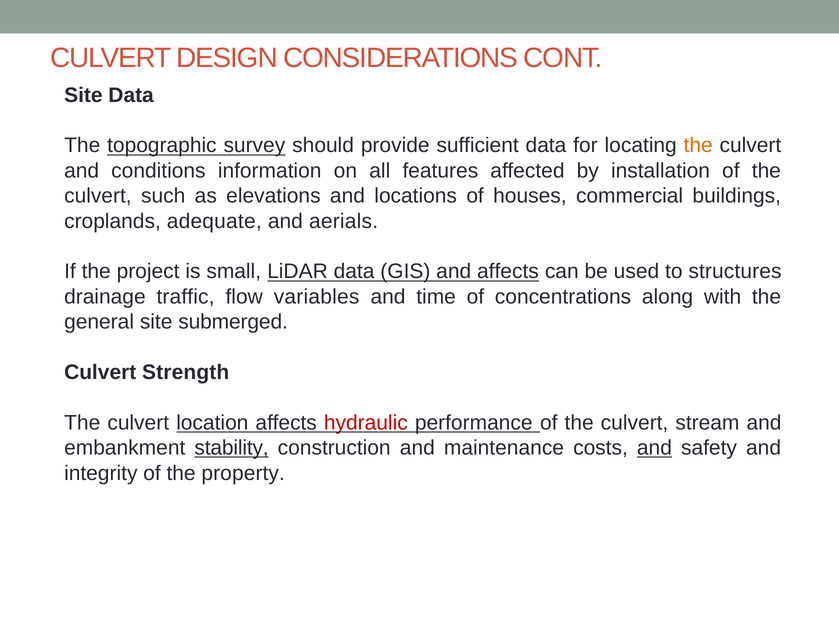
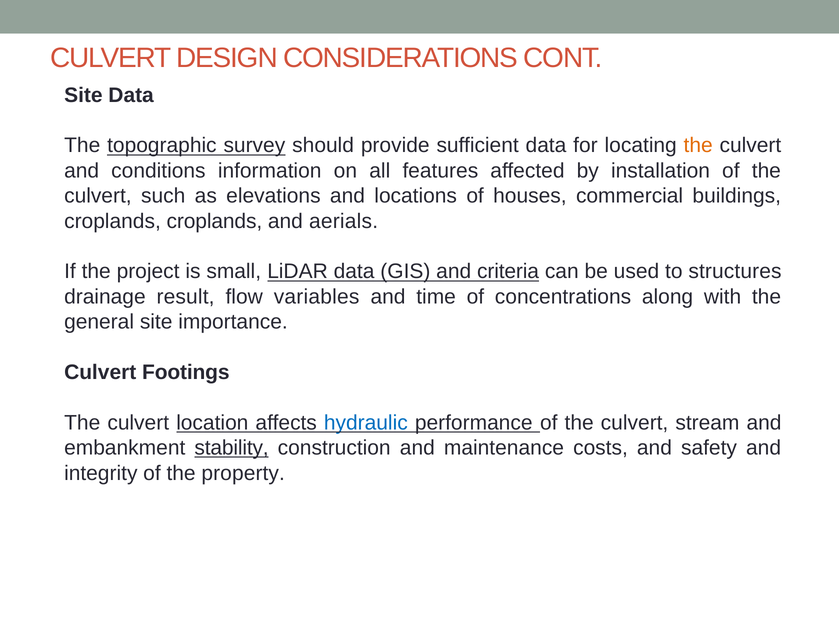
croplands adequate: adequate -> croplands
and affects: affects -> criteria
traffic: traffic -> result
submerged: submerged -> importance
Strength: Strength -> Footings
hydraulic colour: red -> blue
and at (654, 447) underline: present -> none
